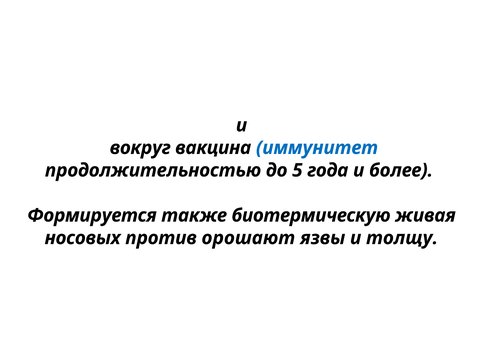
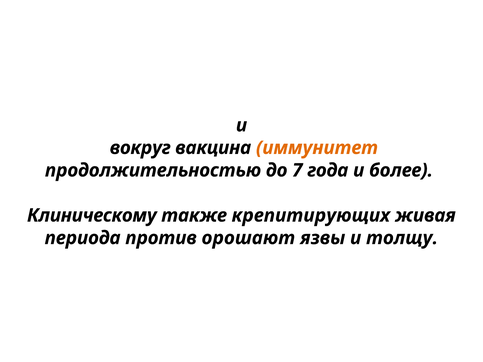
иммунитет colour: blue -> orange
5: 5 -> 7
Формируется: Формируется -> Клиническому
биотермическую: биотермическую -> крепитирующих
носовых: носовых -> периода
